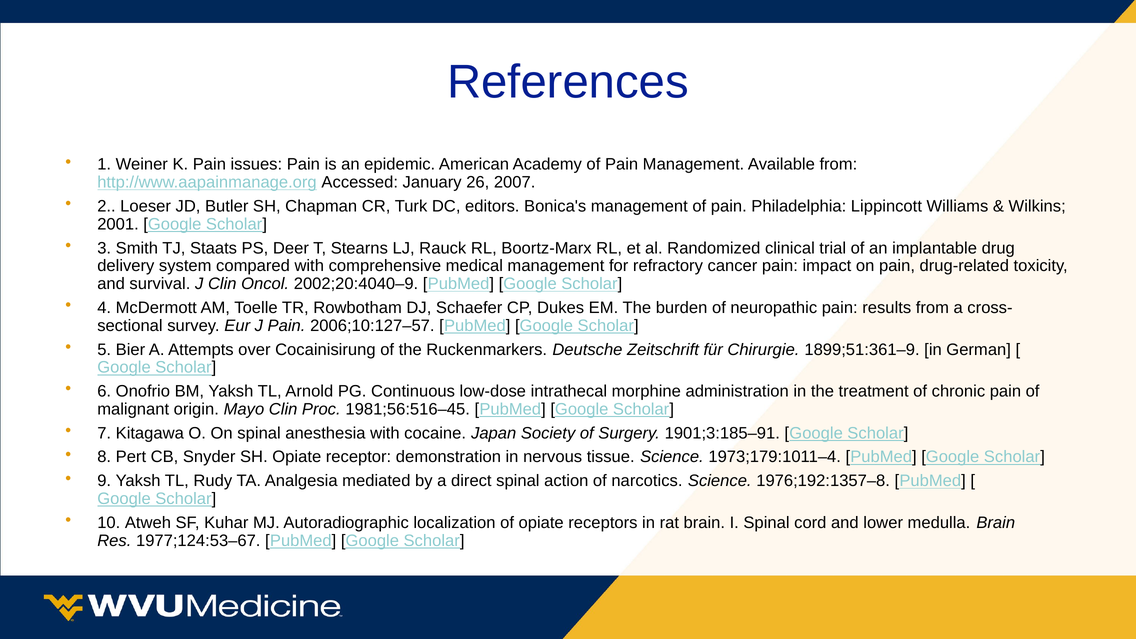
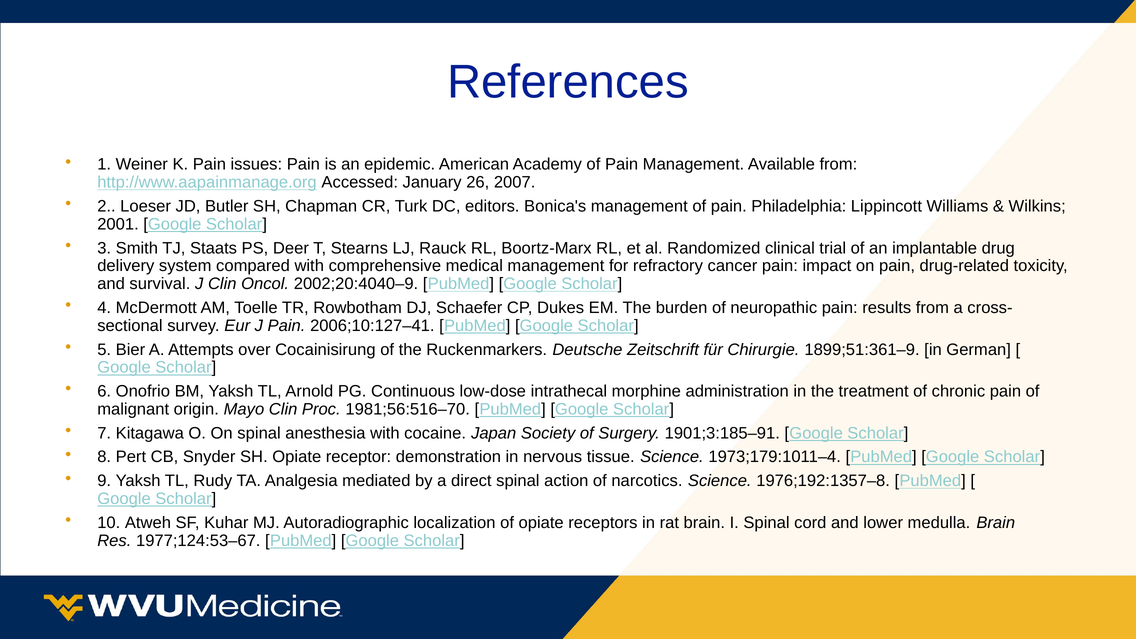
2006;10:127–57: 2006;10:127–57 -> 2006;10:127–41
1981;56:516–45: 1981;56:516–45 -> 1981;56:516–70
